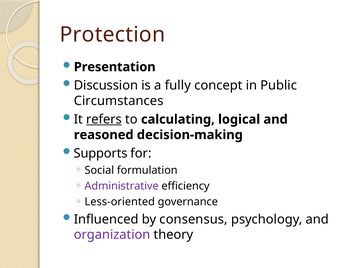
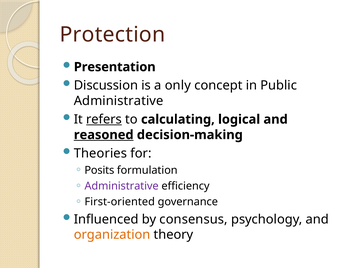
fully: fully -> only
Circumstances at (119, 101): Circumstances -> Administrative
reasoned underline: none -> present
Supports: Supports -> Theories
Social: Social -> Posits
Less-oriented: Less-oriented -> First-oriented
organization colour: purple -> orange
